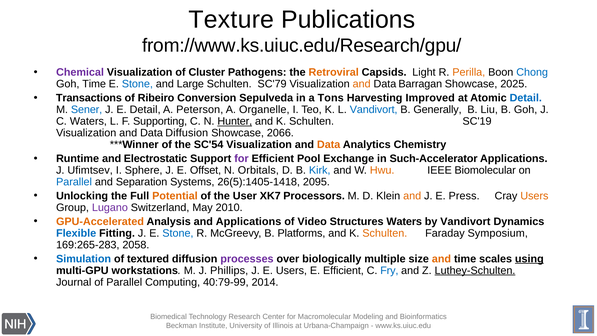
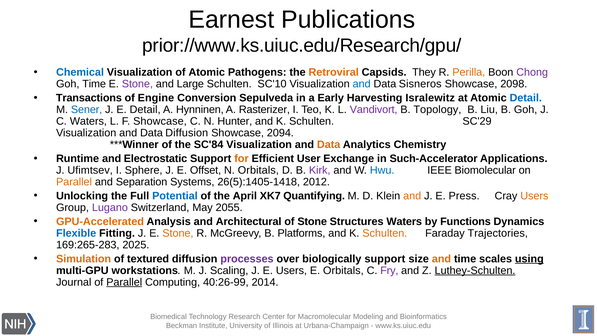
Texture: Texture -> Earnest
from://www.ks.uiuc.edu/Research/gpu/: from://www.ks.uiuc.edu/Research/gpu/ -> prior://www.ks.uiuc.edu/Research/gpu/
Chemical colour: purple -> blue
of Cluster: Cluster -> Atomic
Light: Light -> They
Chong colour: blue -> purple
Stone at (137, 84) colour: blue -> purple
SC'79: SC'79 -> SC'10
and at (362, 84) colour: orange -> blue
Barragan: Barragan -> Sisneros
2025: 2025 -> 2098
Ribeiro: Ribeiro -> Engine
Tons: Tons -> Early
Improved: Improved -> Isralewitz
Peterson: Peterson -> Hynninen
Organelle: Organelle -> Rasterizer
Vandivort at (374, 109) colour: blue -> purple
Generally: Generally -> Topology
F Supporting: Supporting -> Showcase
Hunter underline: present -> none
SC'19: SC'19 -> SC'29
2066: 2066 -> 2094
SC'54: SC'54 -> SC'84
for at (241, 158) colour: purple -> orange
Pool: Pool -> User
Kirk colour: blue -> purple
Hwu colour: orange -> blue
Parallel at (74, 182) colour: blue -> orange
2095: 2095 -> 2012
Potential colour: orange -> blue
User: User -> April
Processors: Processors -> Quantifying
2010: 2010 -> 2055
and Applications: Applications -> Architectural
of Video: Video -> Stone
by Vandivort: Vandivort -> Functions
Stone at (178, 233) colour: blue -> orange
Symposium: Symposium -> Trajectories
2058: 2058 -> 2025
Simulation colour: blue -> orange
biologically multiple: multiple -> support
Phillips: Phillips -> Scaling
E Efficient: Efficient -> Orbitals
Fry colour: blue -> purple
Parallel at (124, 282) underline: none -> present
40:79-99: 40:79-99 -> 40:26-99
